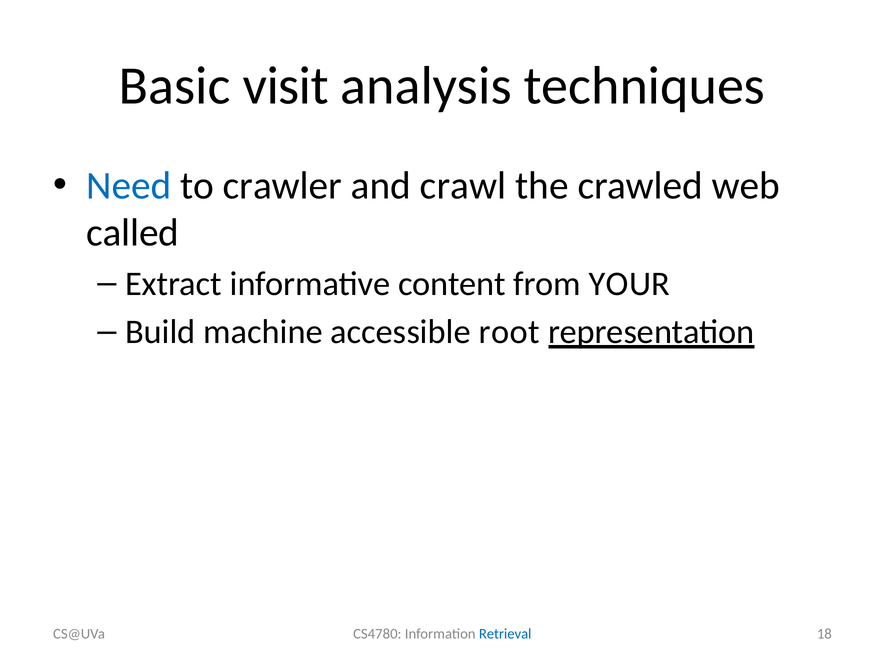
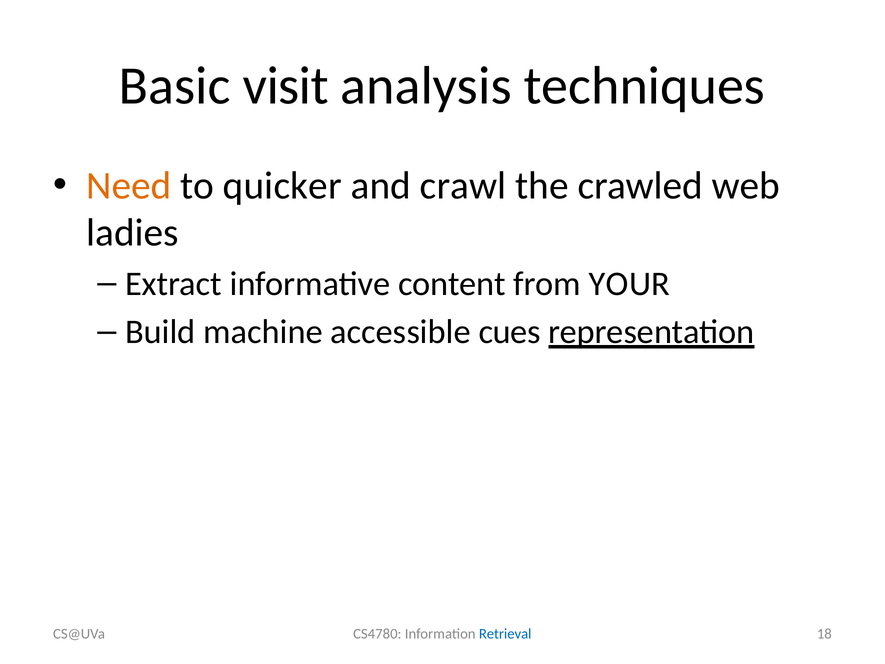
Need colour: blue -> orange
crawler: crawler -> quicker
called: called -> ladies
root: root -> cues
